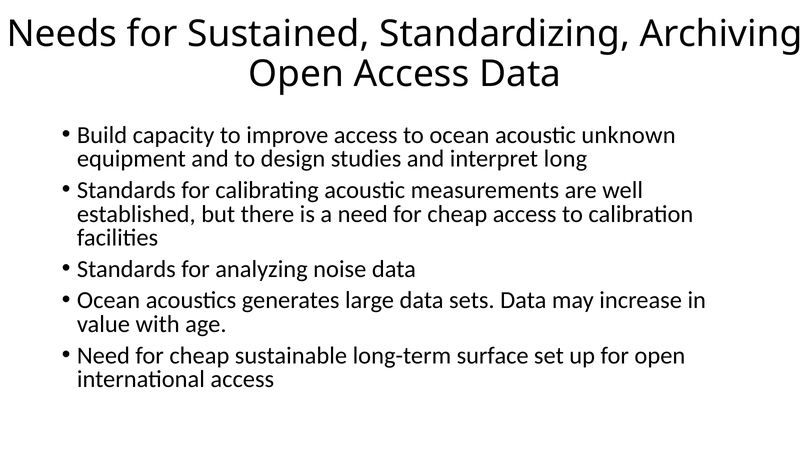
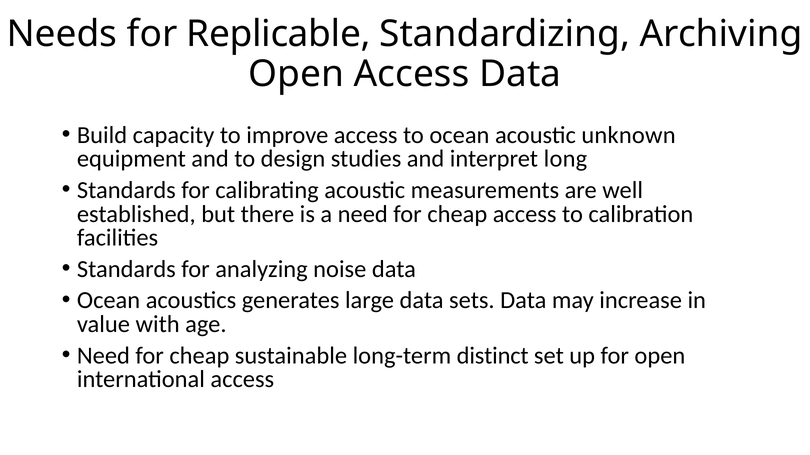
Sustained: Sustained -> Replicable
surface: surface -> distinct
